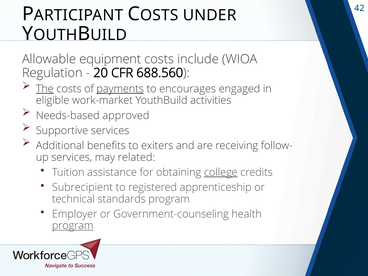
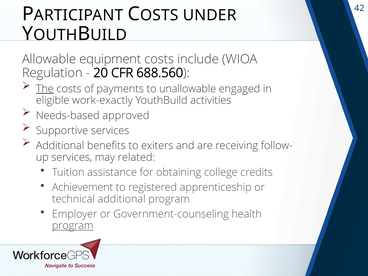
payments underline: present -> none
encourages: encourages -> unallowable
work-market: work-market -> work-exactly
college underline: present -> none
Subrecipient: Subrecipient -> Achievement
technical standards: standards -> additional
